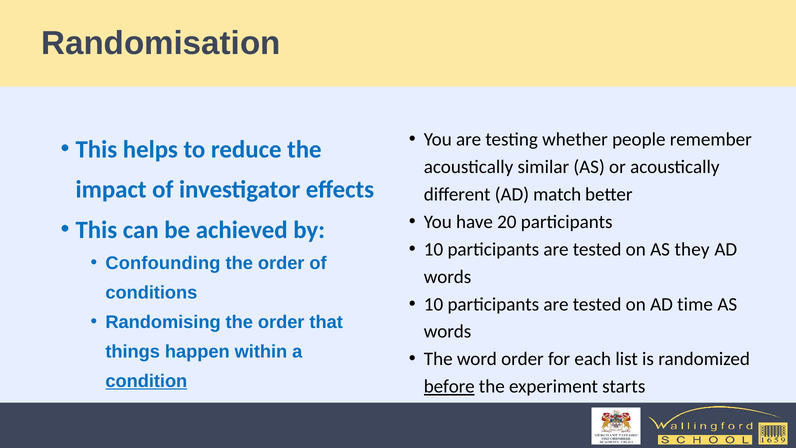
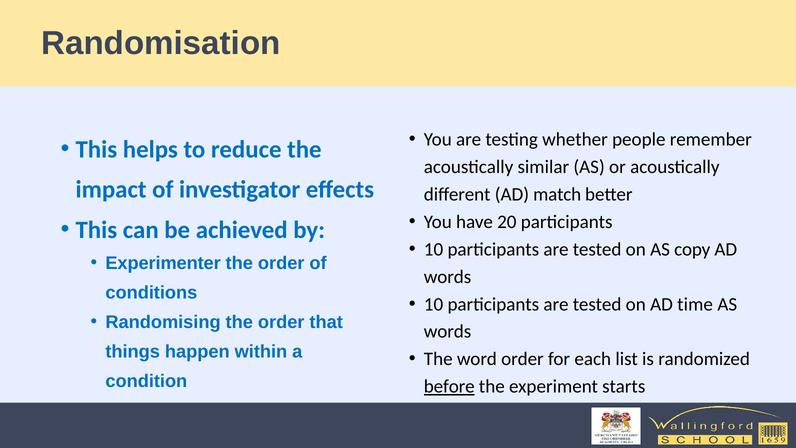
they: they -> copy
Confounding: Confounding -> Experimenter
condition underline: present -> none
